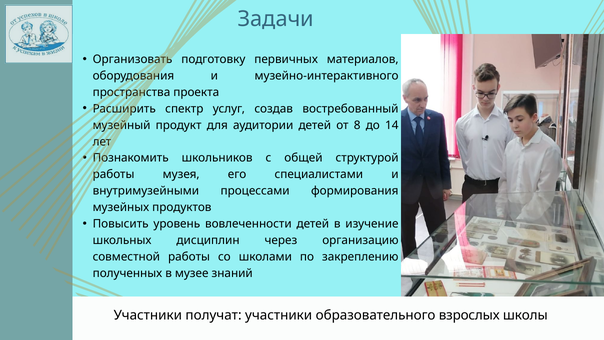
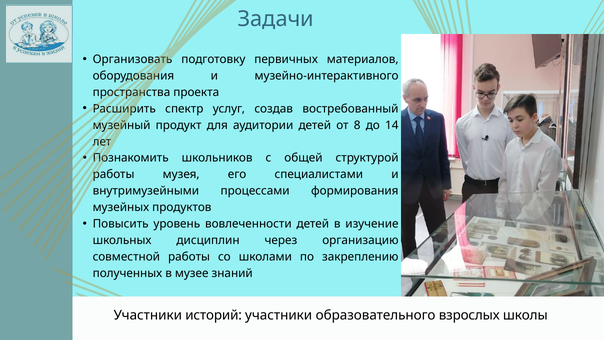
получат: получат -> историй
